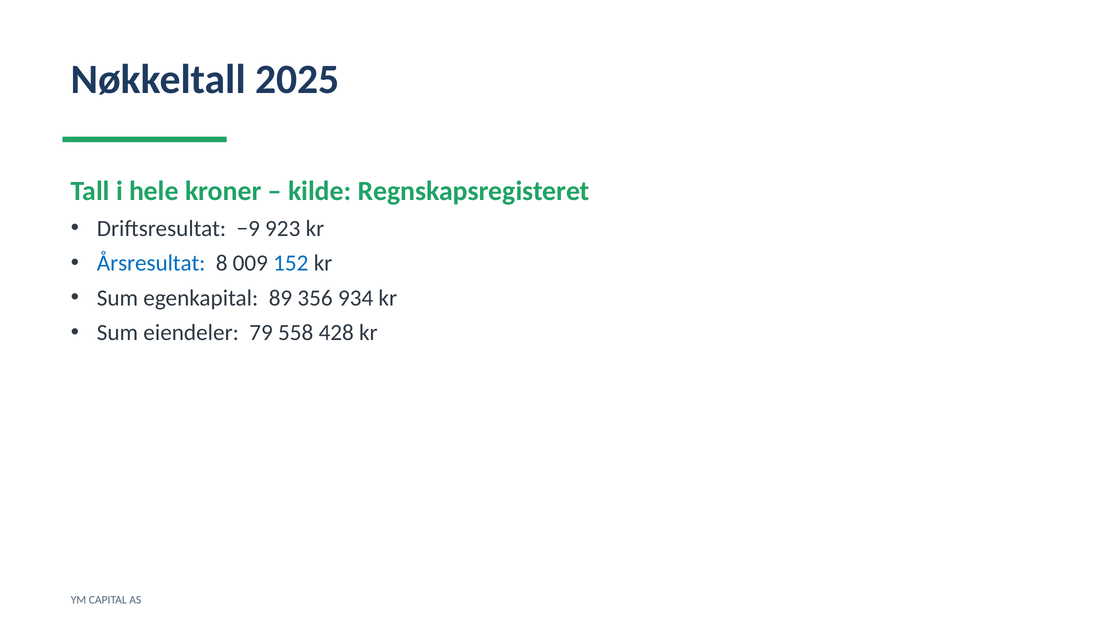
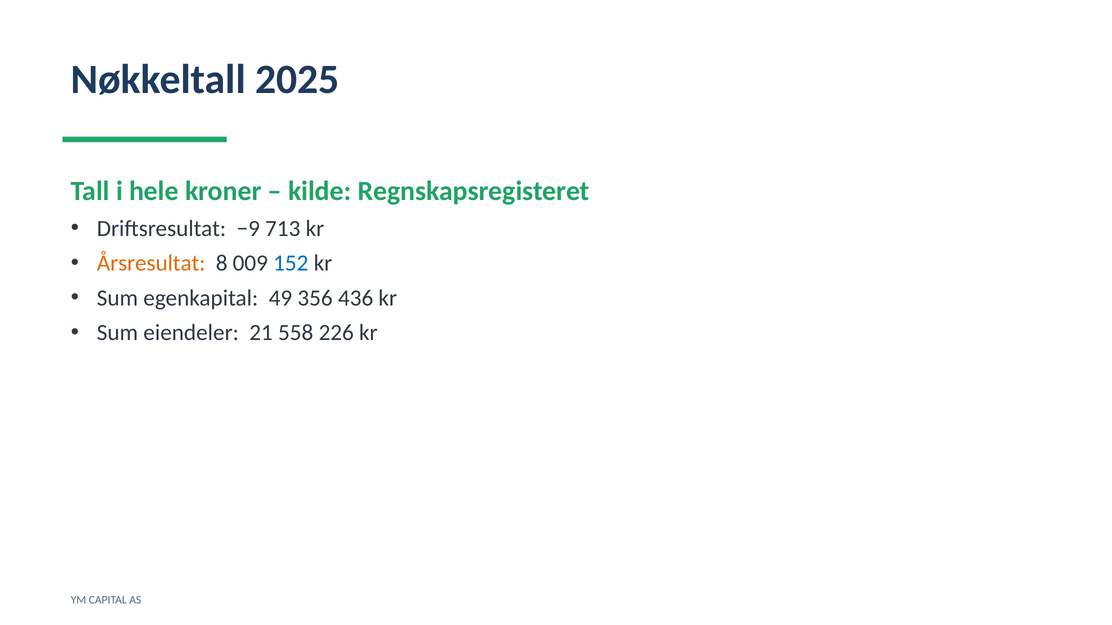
923: 923 -> 713
Årsresultat colour: blue -> orange
89: 89 -> 49
934: 934 -> 436
79: 79 -> 21
428: 428 -> 226
